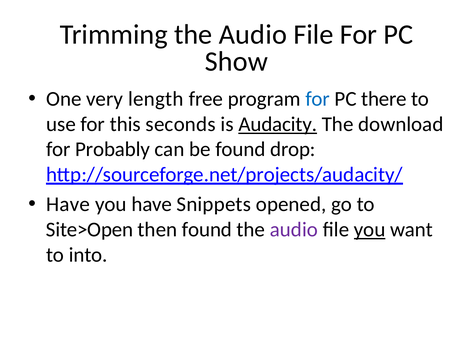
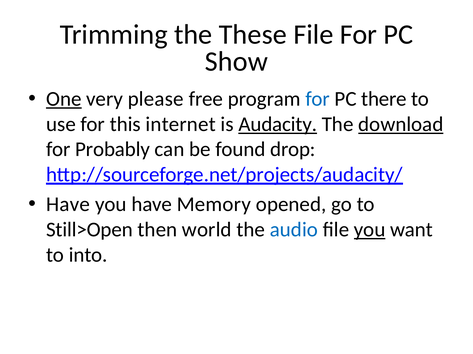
Trimming the Audio: Audio -> These
One underline: none -> present
length: length -> please
seconds: seconds -> internet
download underline: none -> present
Snippets: Snippets -> Memory
Site>Open: Site>Open -> Still>Open
then found: found -> world
audio at (294, 230) colour: purple -> blue
